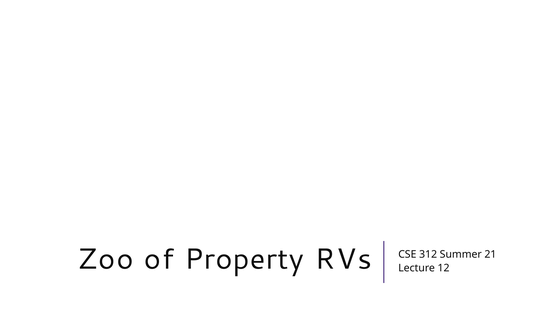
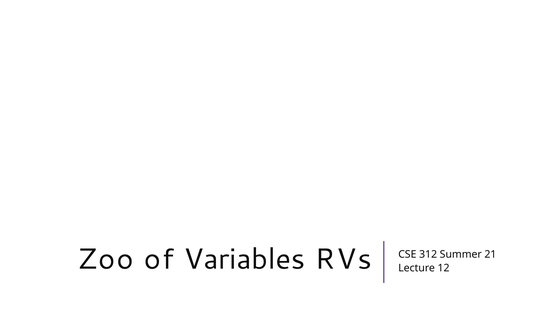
Property: Property -> Variables
